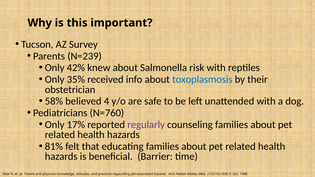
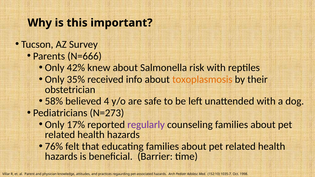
N=239: N=239 -> N=666
toxoplasmosis colour: blue -> orange
N=760: N=760 -> N=273
81%: 81% -> 76%
